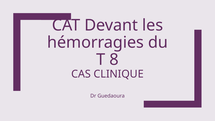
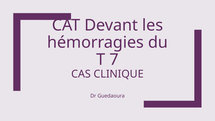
8: 8 -> 7
